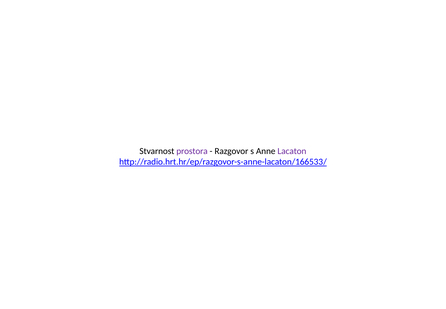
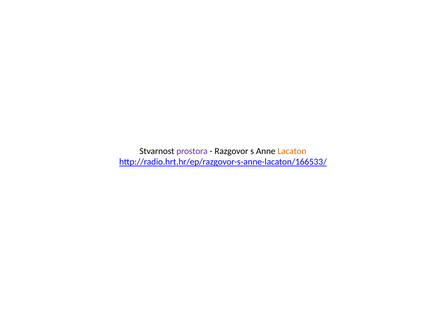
Lacaton colour: purple -> orange
